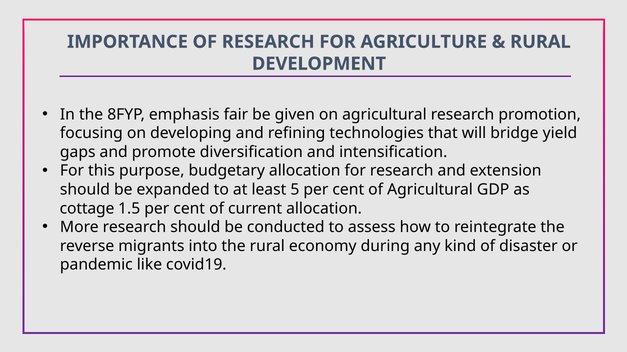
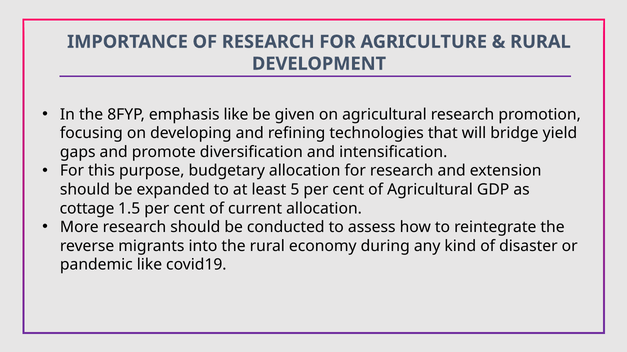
emphasis fair: fair -> like
